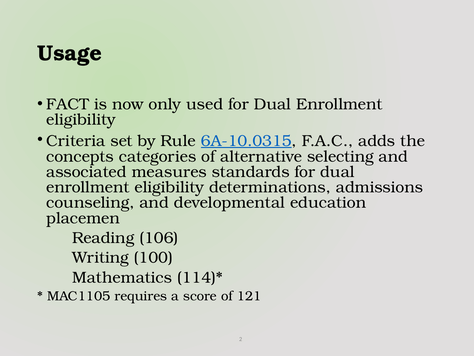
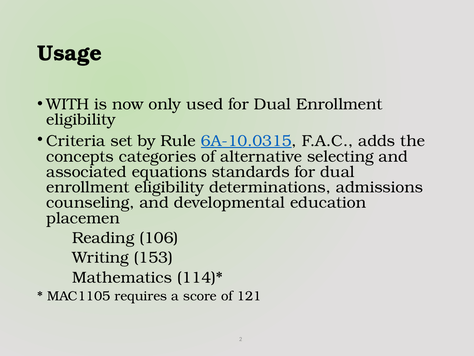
FACT: FACT -> WITH
measures: measures -> equations
100: 100 -> 153
